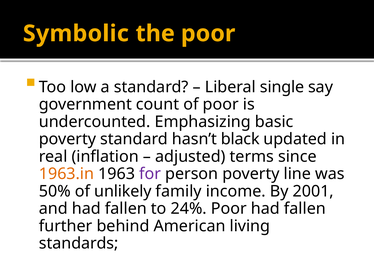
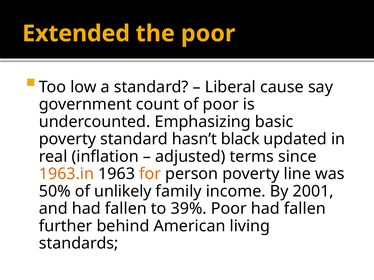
Symbolic: Symbolic -> Extended
single: single -> cause
for colour: purple -> orange
24%: 24% -> 39%
